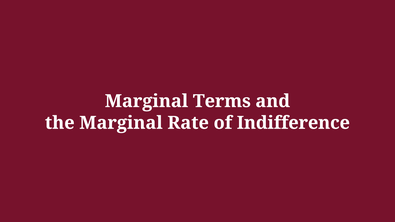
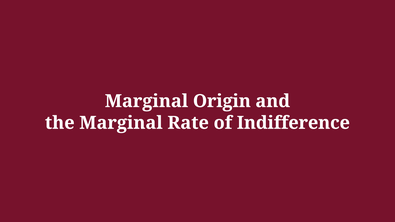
Terms: Terms -> Origin
